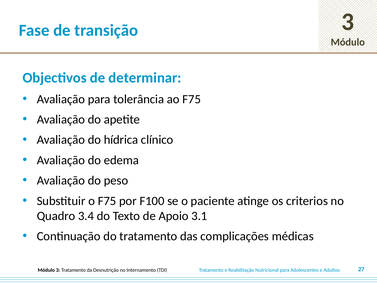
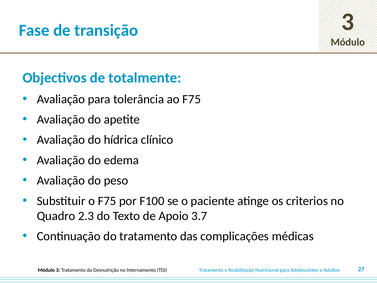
determinar: determinar -> totalmente
3.4: 3.4 -> 2.3
3.1: 3.1 -> 3.7
